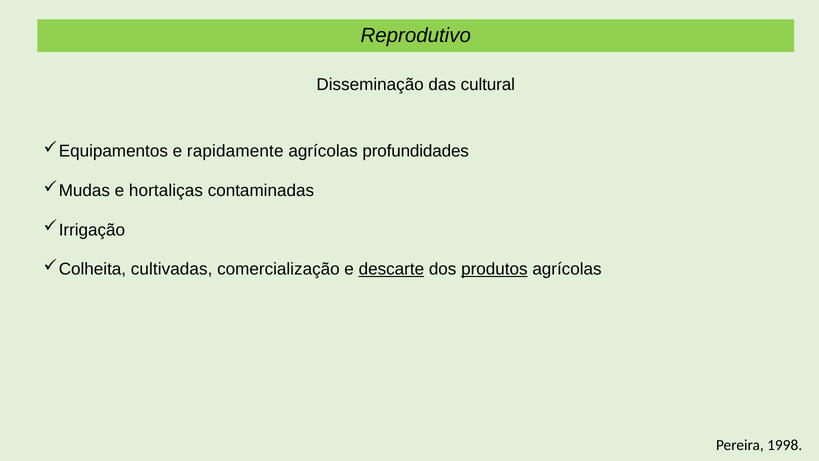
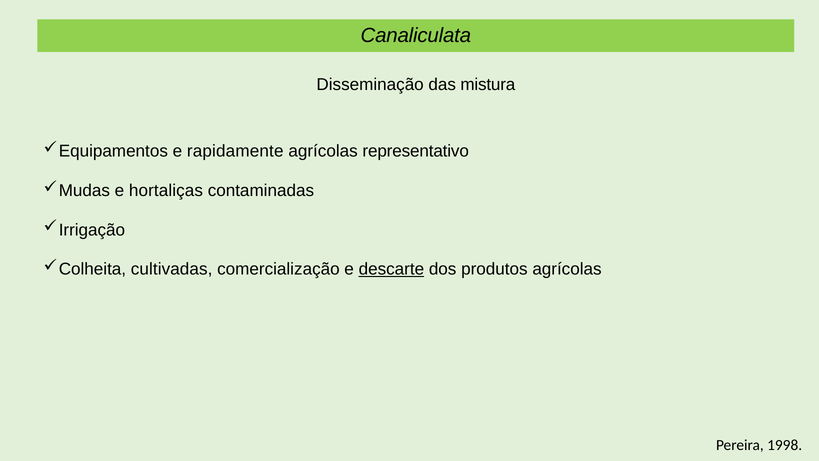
Reprodutivo: Reprodutivo -> Canaliculata
cultural: cultural -> mistura
profundidades: profundidades -> representativo
produtos underline: present -> none
